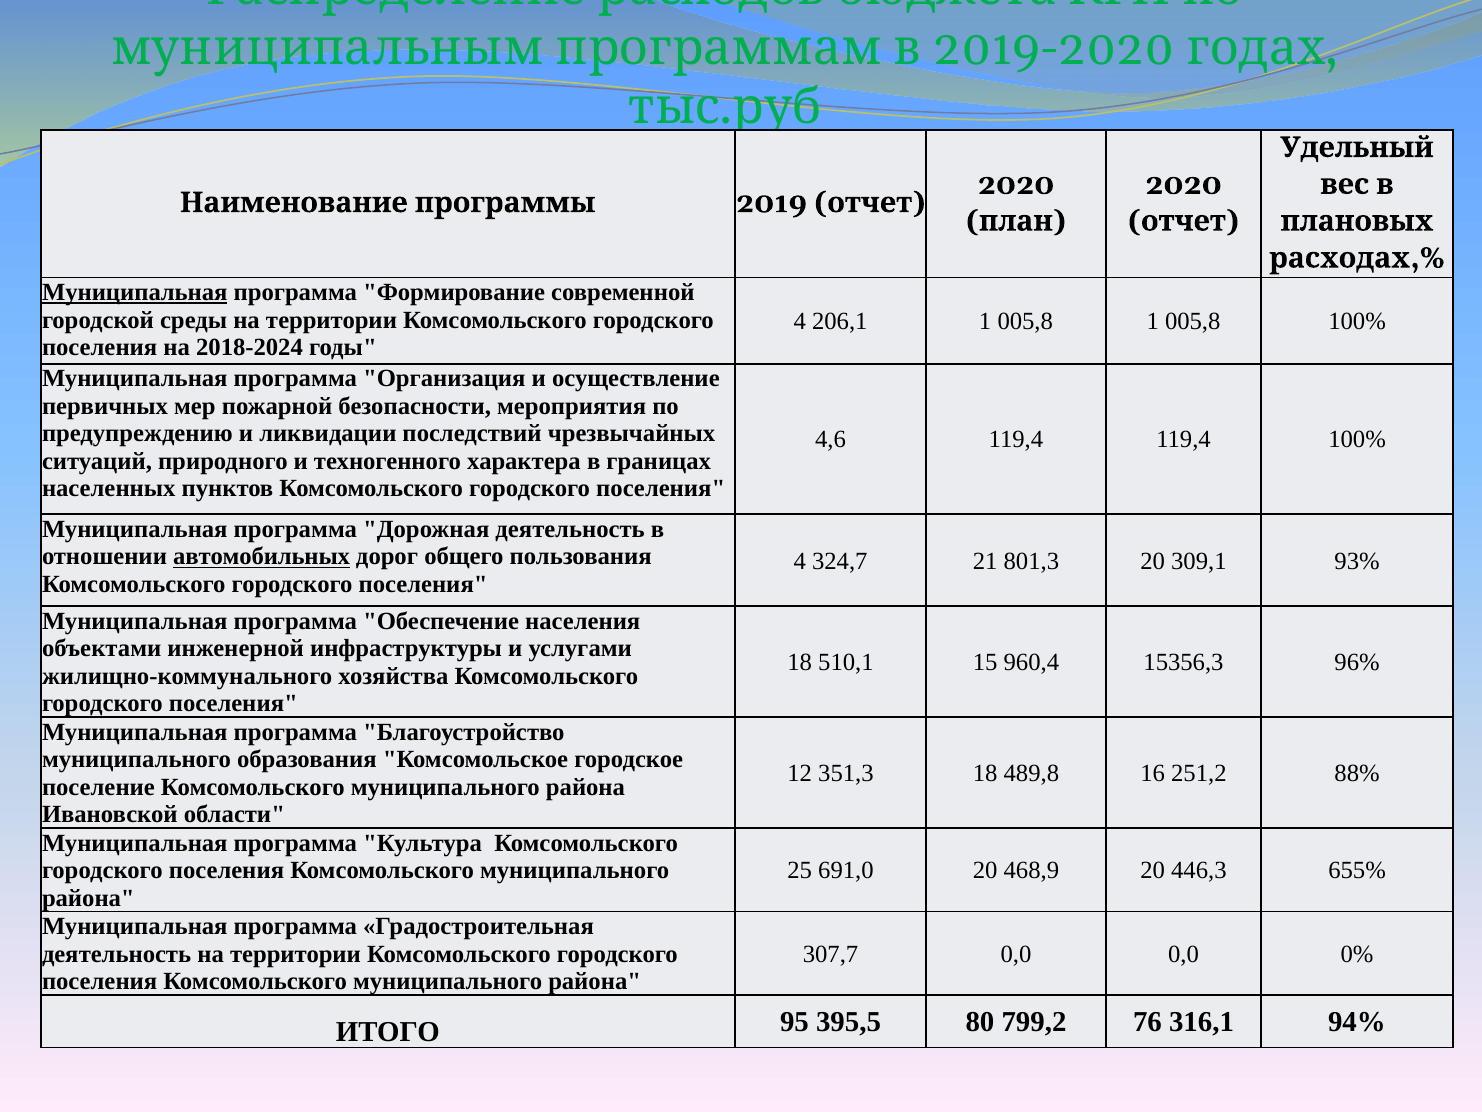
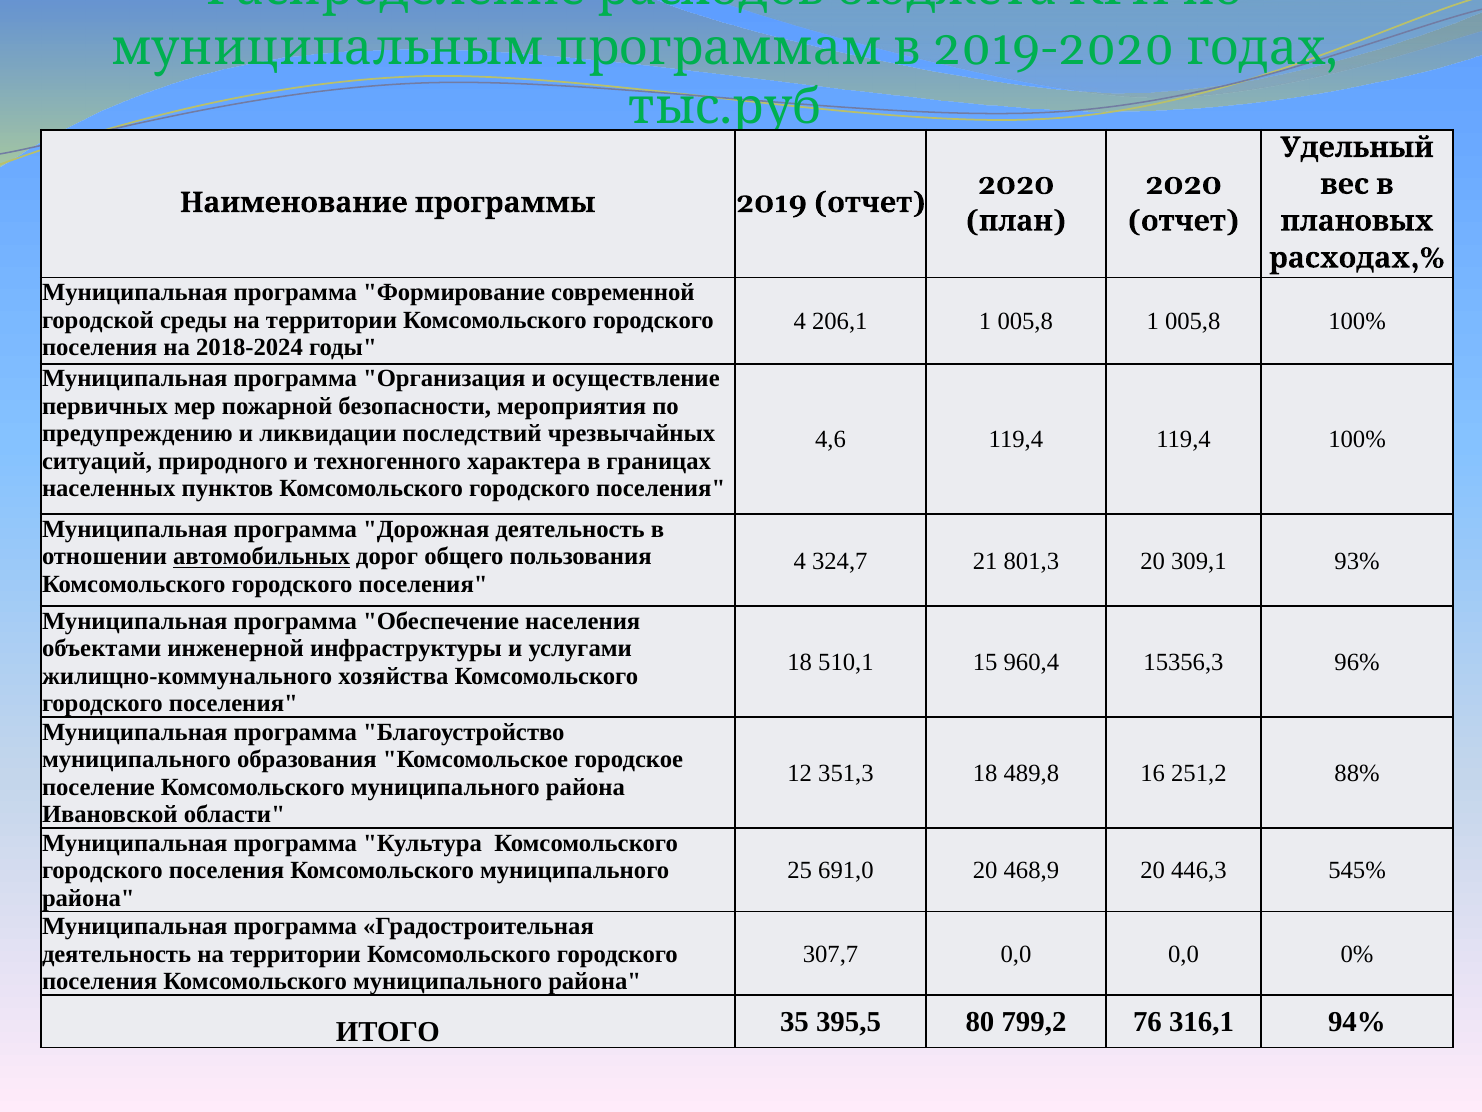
Муниципальная at (135, 292) underline: present -> none
655%: 655% -> 545%
95: 95 -> 35
